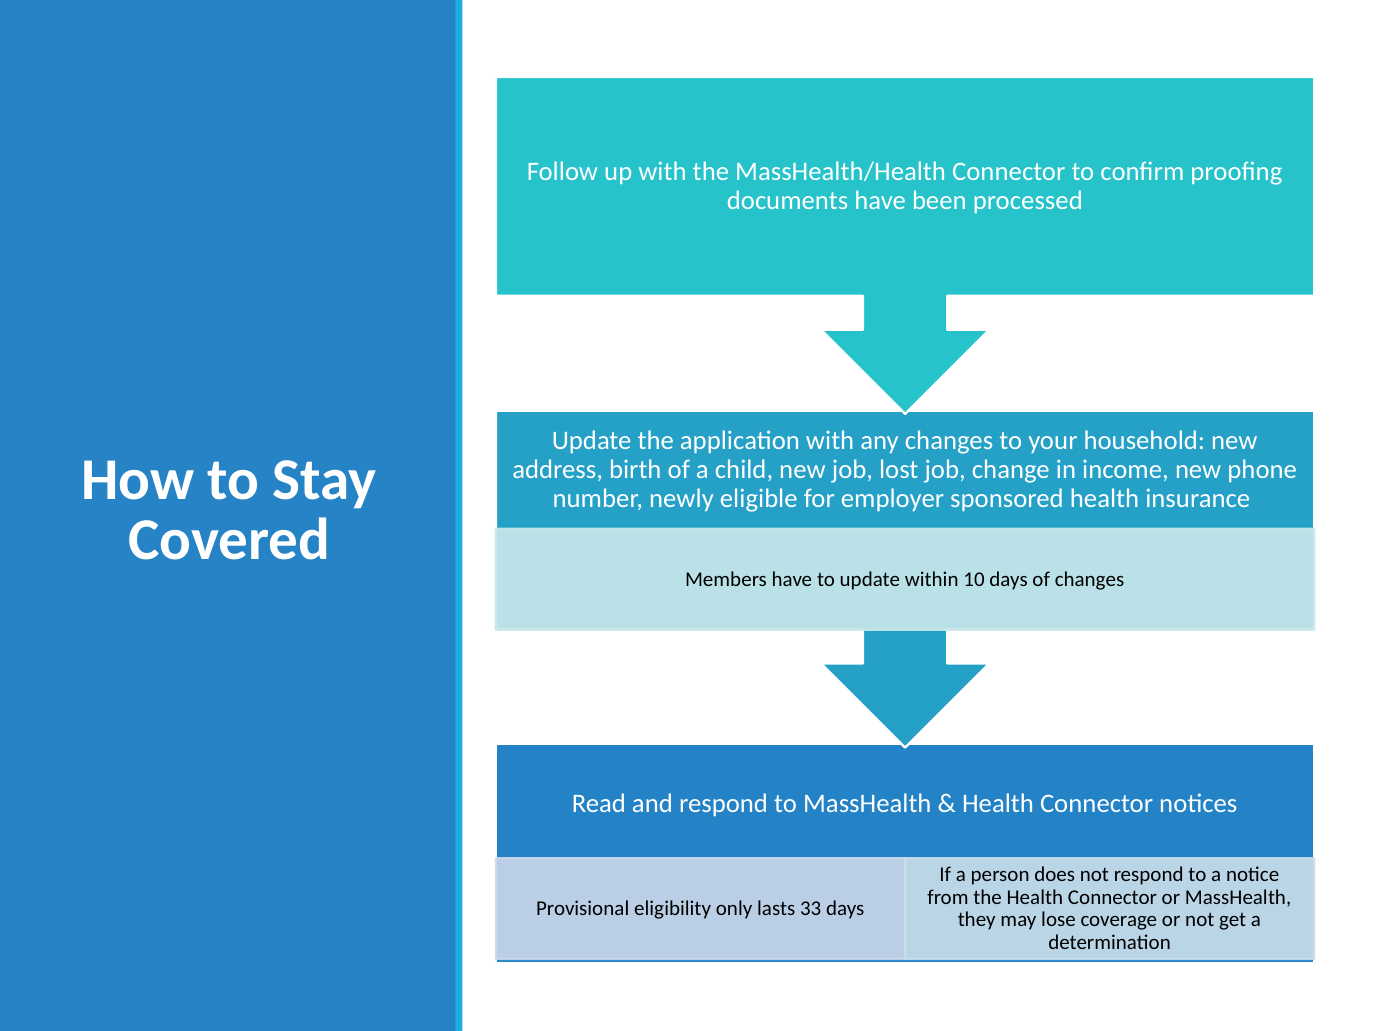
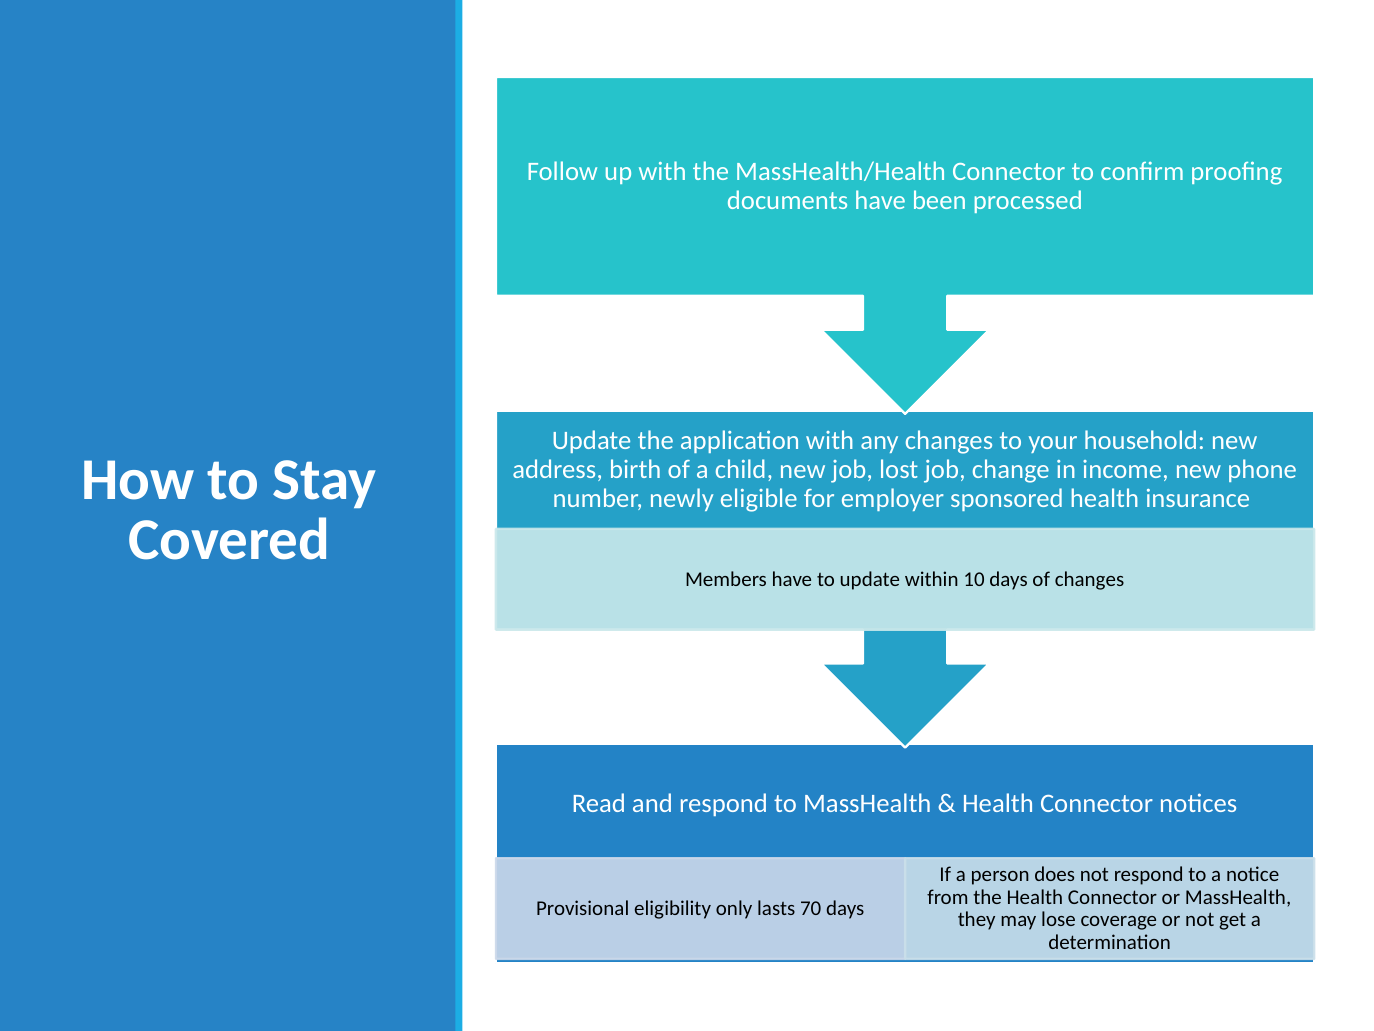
33: 33 -> 70
